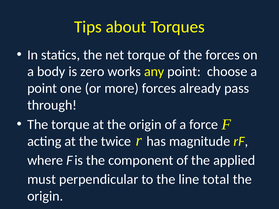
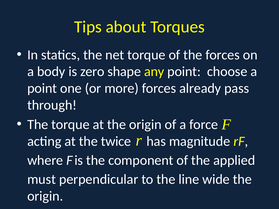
works: works -> shape
total: total -> wide
